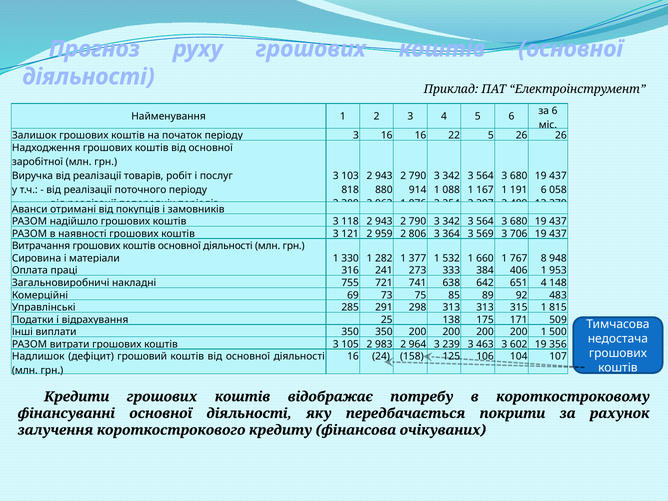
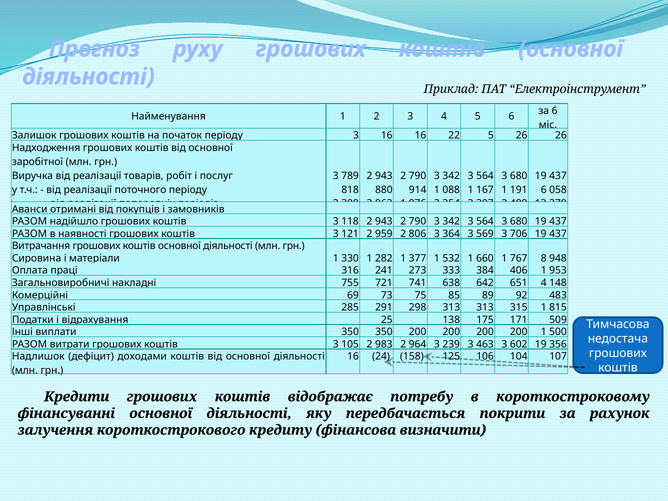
103: 103 -> 789
грошовий: грошовий -> доходами
очікуваних: очікуваних -> визначити
